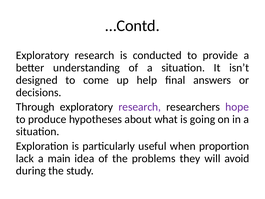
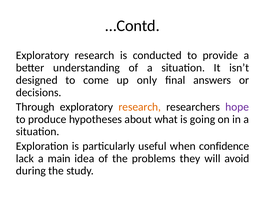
help: help -> only
research at (140, 107) colour: purple -> orange
proportion: proportion -> confidence
